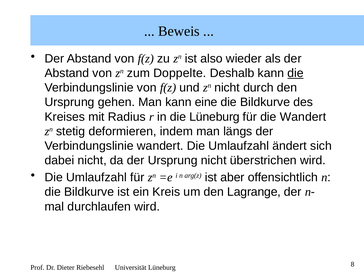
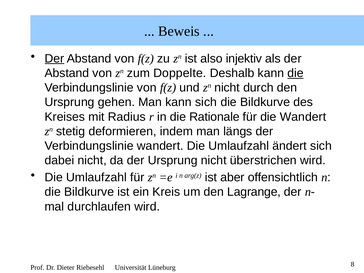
Der at (54, 59) underline: none -> present
wieder: wieder -> injektiv
kann eine: eine -> sich
die Lüneburg: Lüneburg -> Rationale
